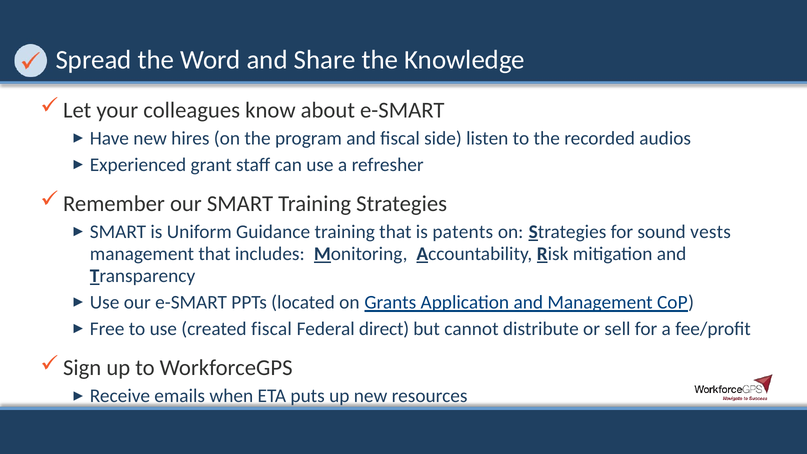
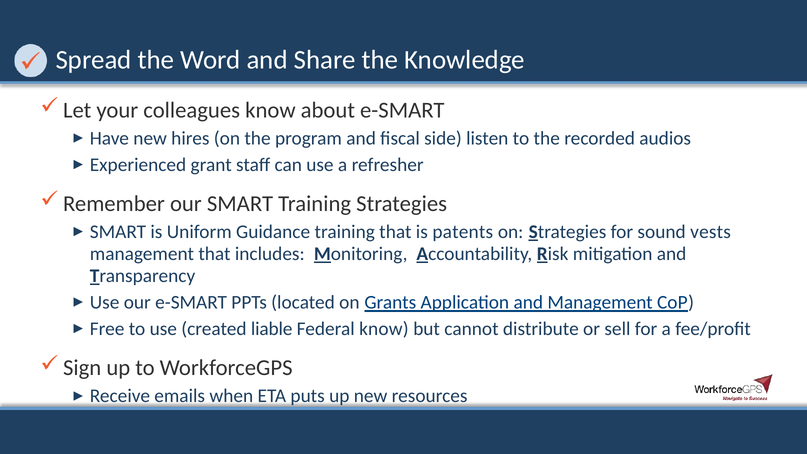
created fiscal: fiscal -> liable
Federal direct: direct -> know
